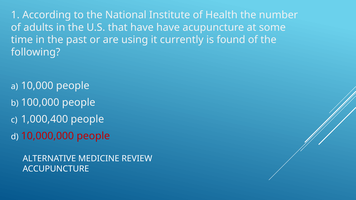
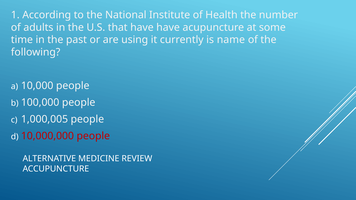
found: found -> name
1,000,400: 1,000,400 -> 1,000,005
